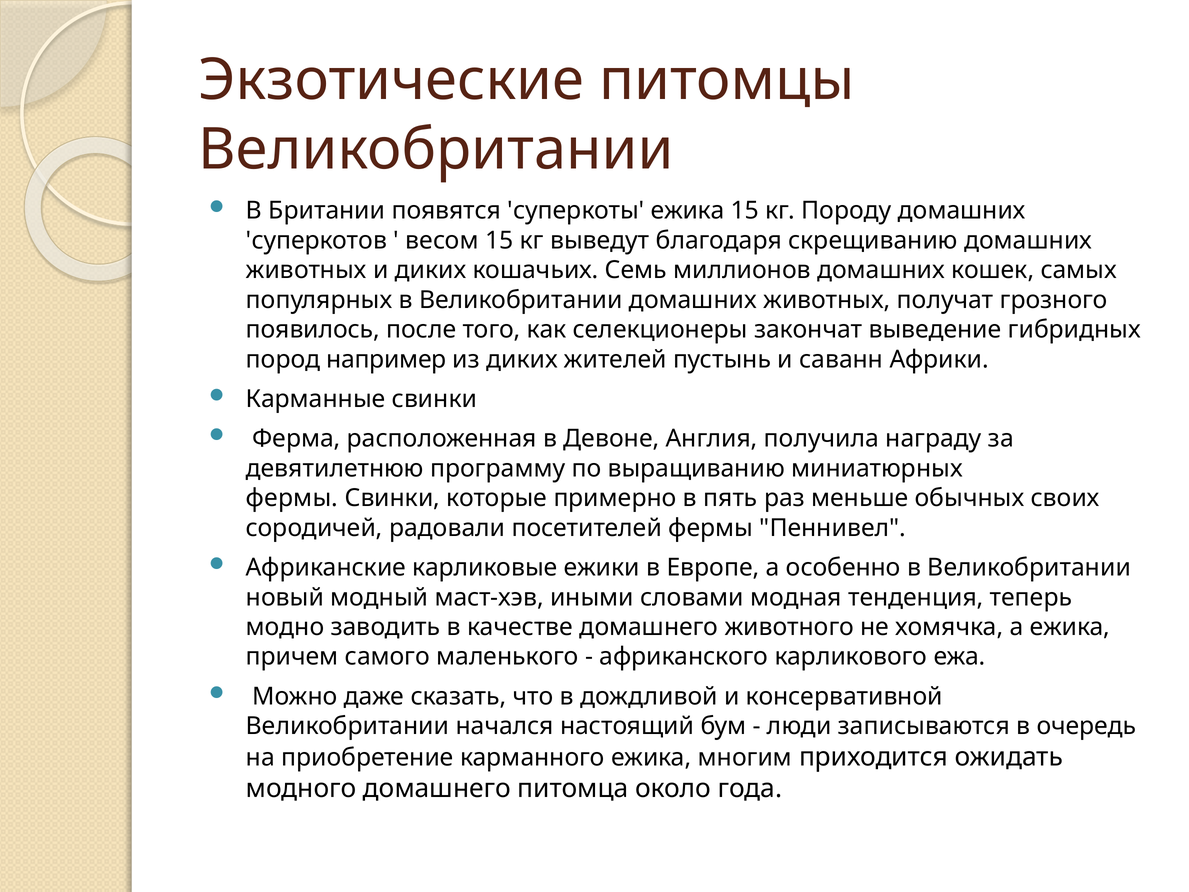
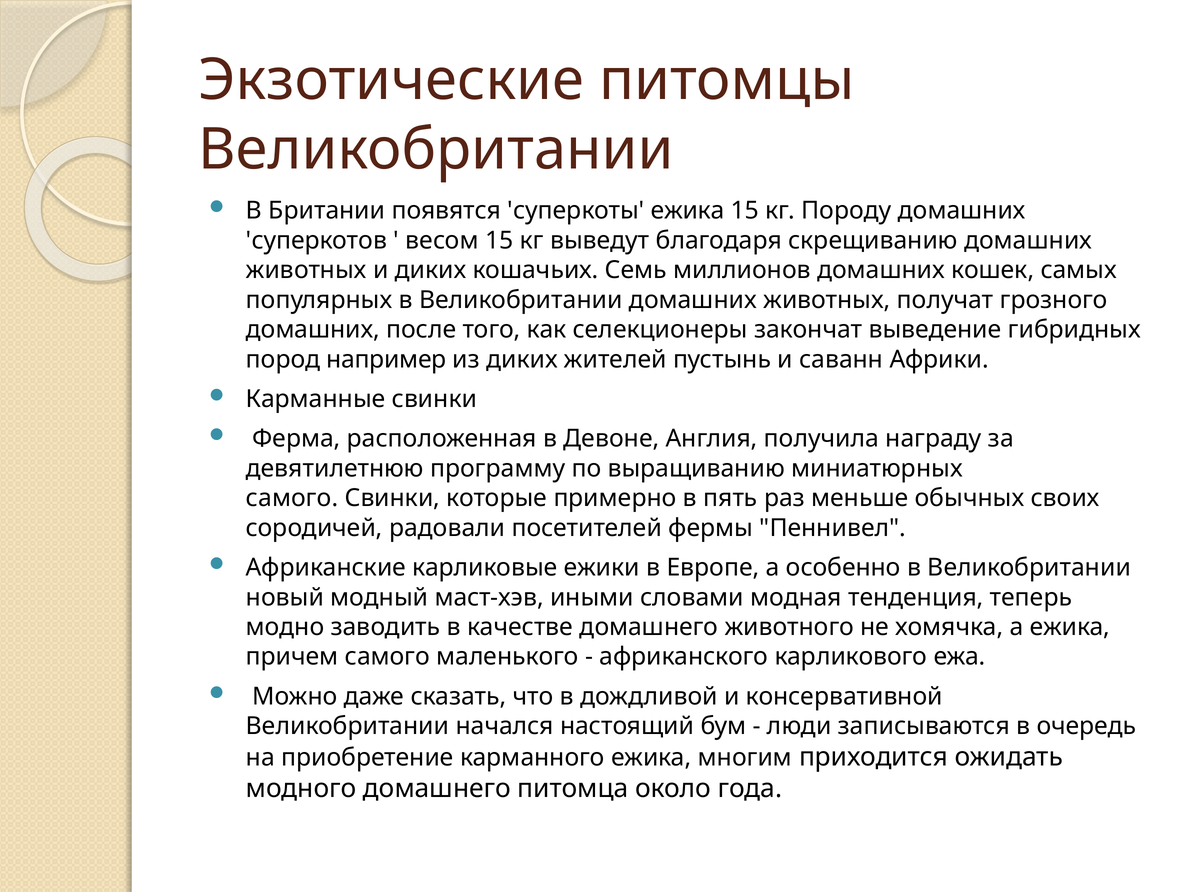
появилось at (313, 330): появилось -> домашних
фермы at (292, 498): фермы -> самого
